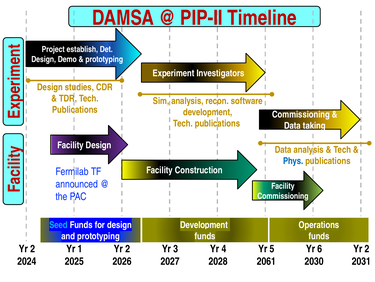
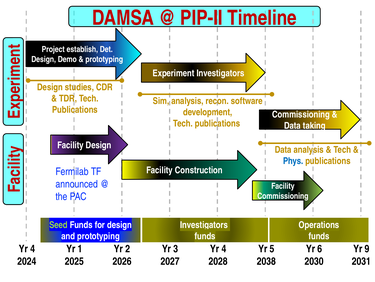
Development at (204, 224): Development -> Investigators
Seed colour: light blue -> light green
2 at (367, 248): 2 -> 9
2 at (33, 248): 2 -> 4
2061: 2061 -> 2038
